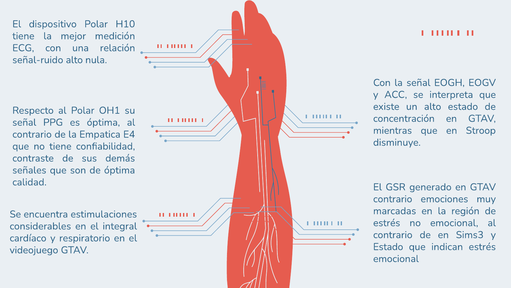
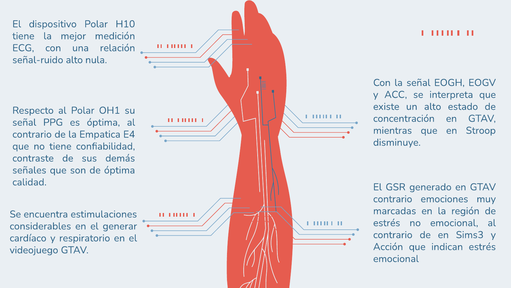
integral: integral -> generar
Estado at (388, 246): Estado -> Acción
